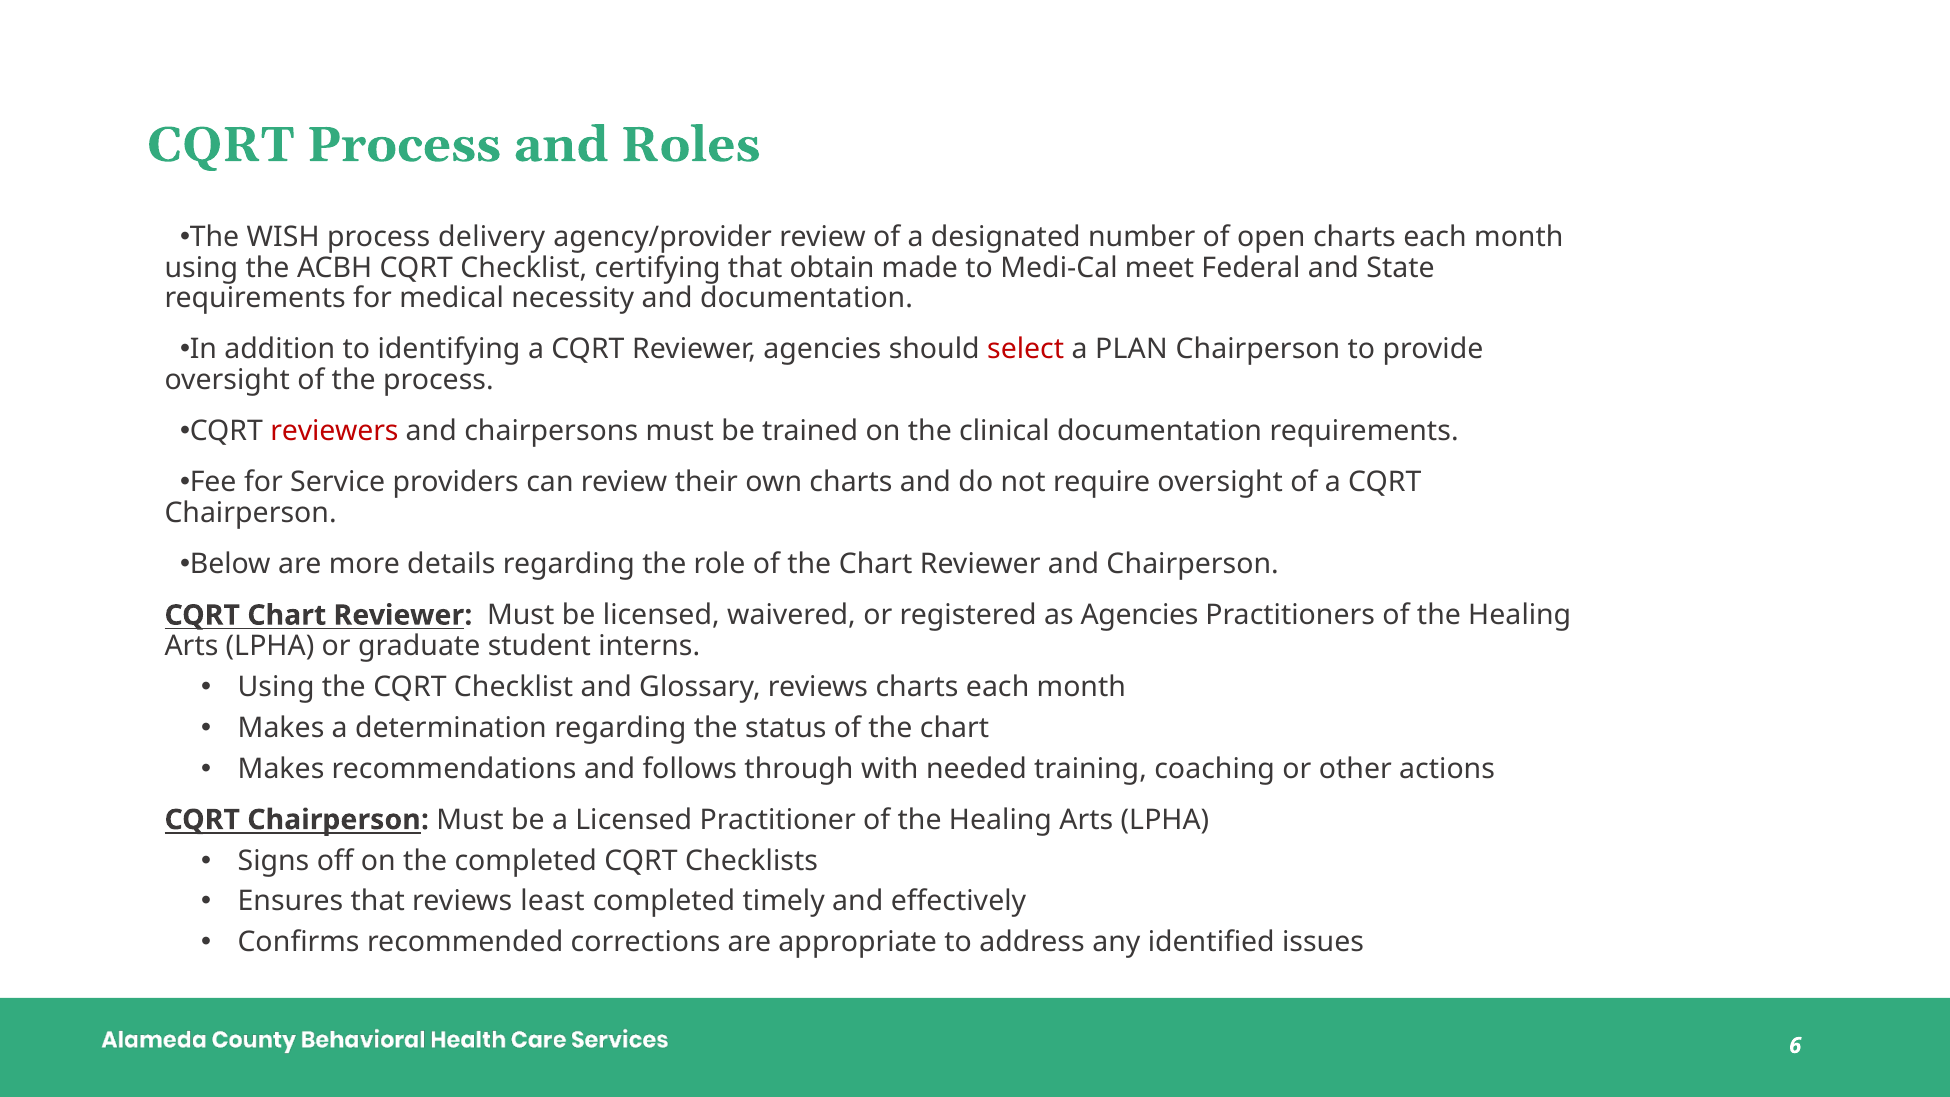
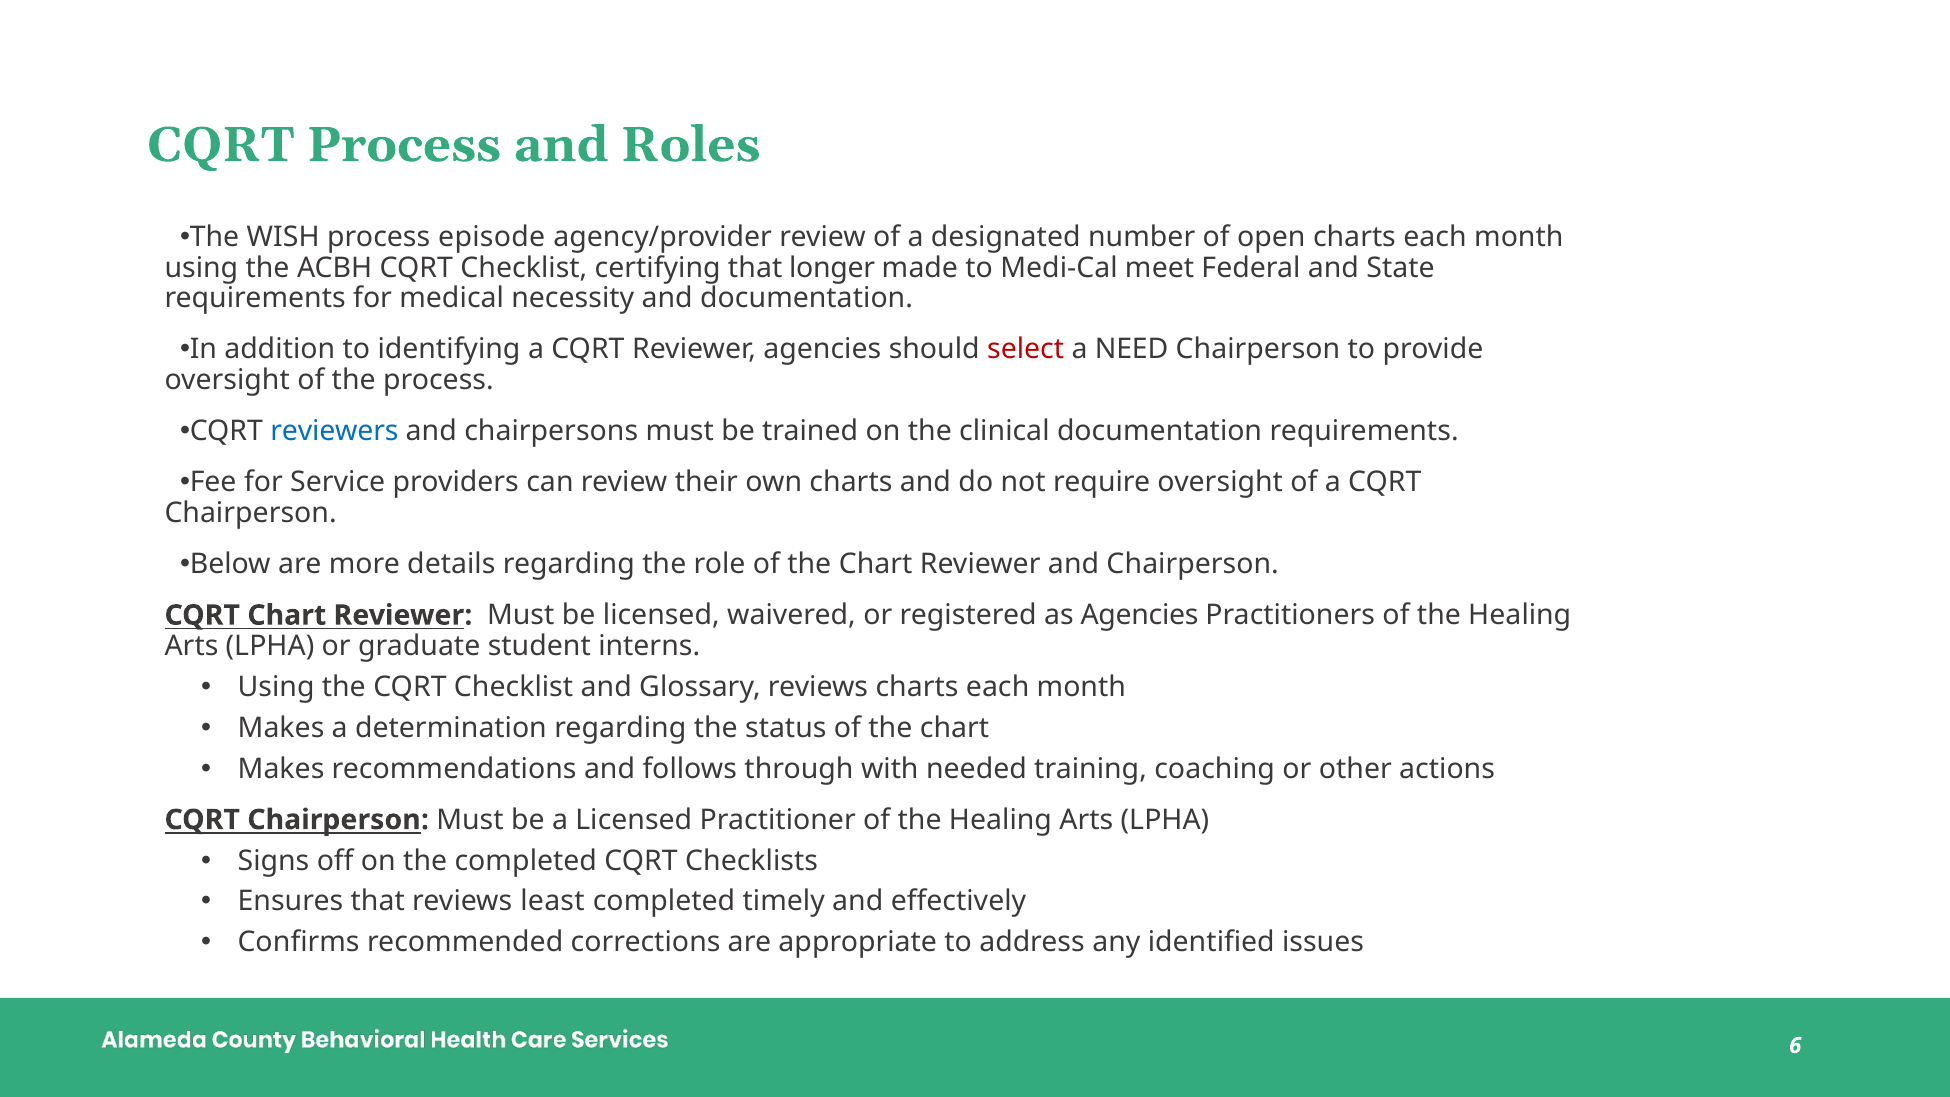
delivery: delivery -> episode
obtain: obtain -> longer
PLAN: PLAN -> NEED
reviewers colour: red -> blue
